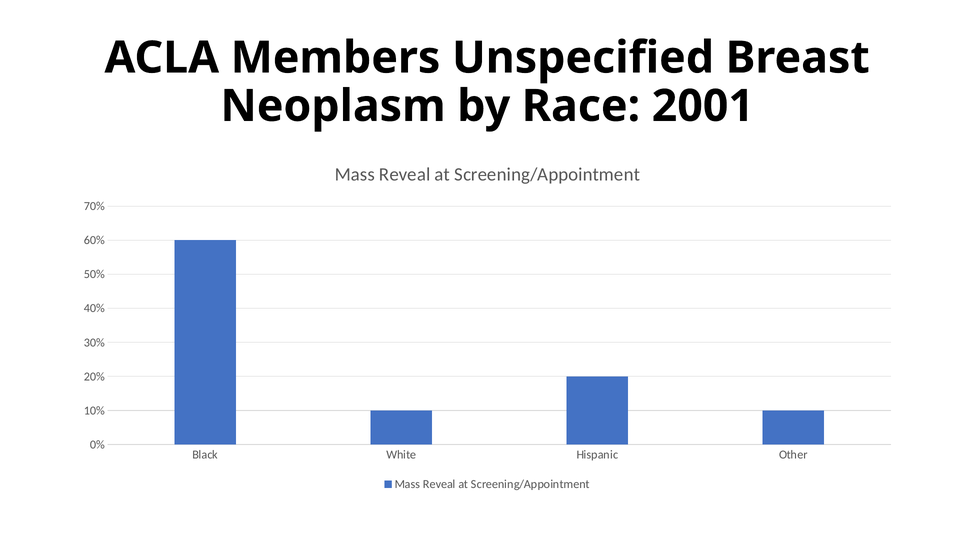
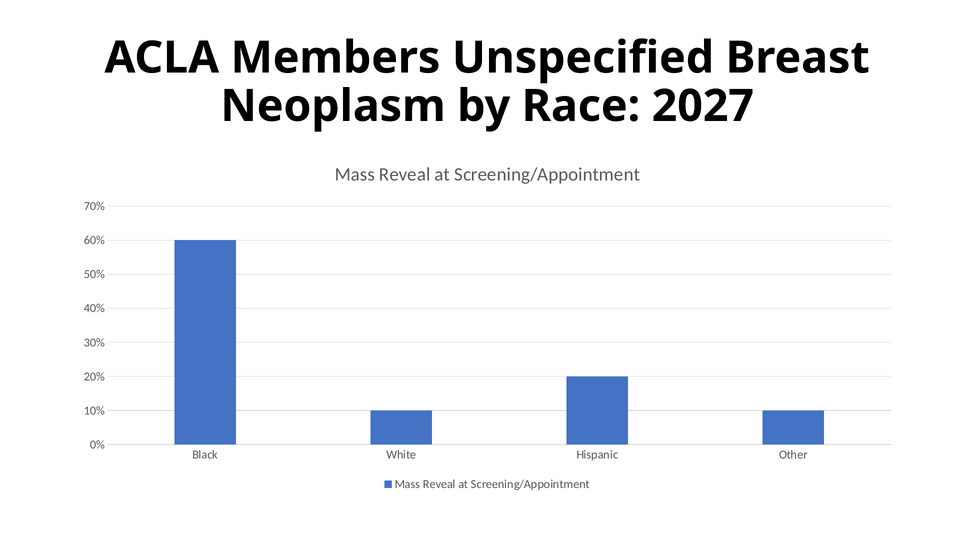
2001: 2001 -> 2027
